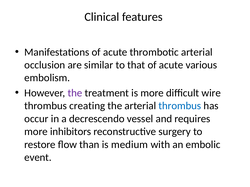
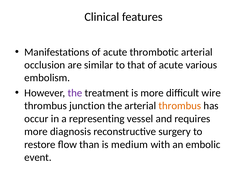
creating: creating -> junction
thrombus at (180, 106) colour: blue -> orange
decrescendo: decrescendo -> representing
inhibitors: inhibitors -> diagnosis
